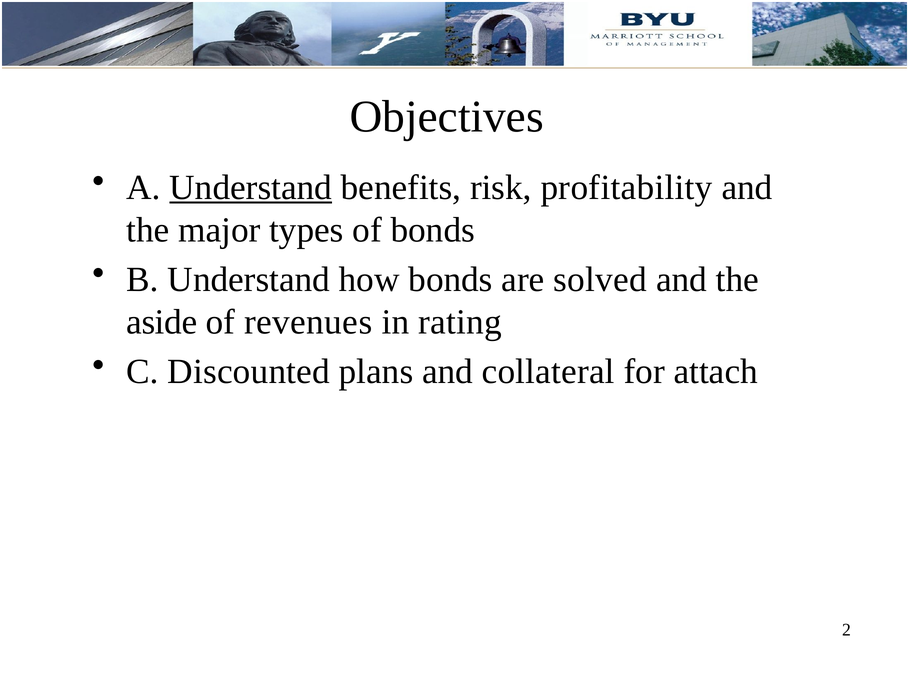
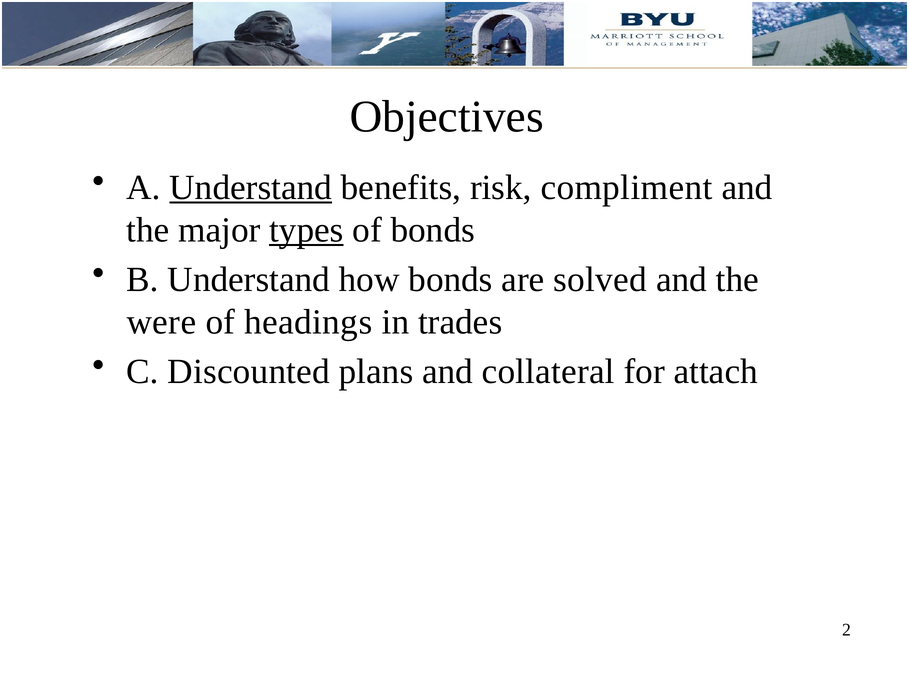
profitability: profitability -> compliment
types underline: none -> present
aside: aside -> were
revenues: revenues -> headings
rating: rating -> trades
